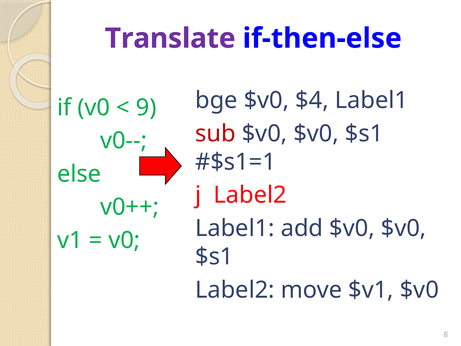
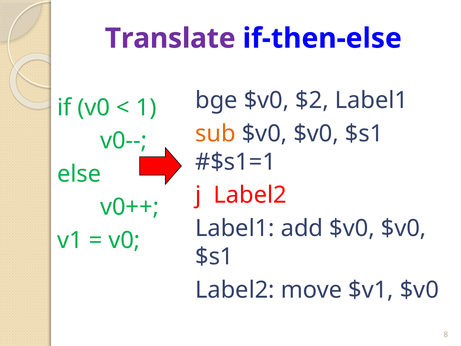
$4: $4 -> $2
9: 9 -> 1
sub colour: red -> orange
